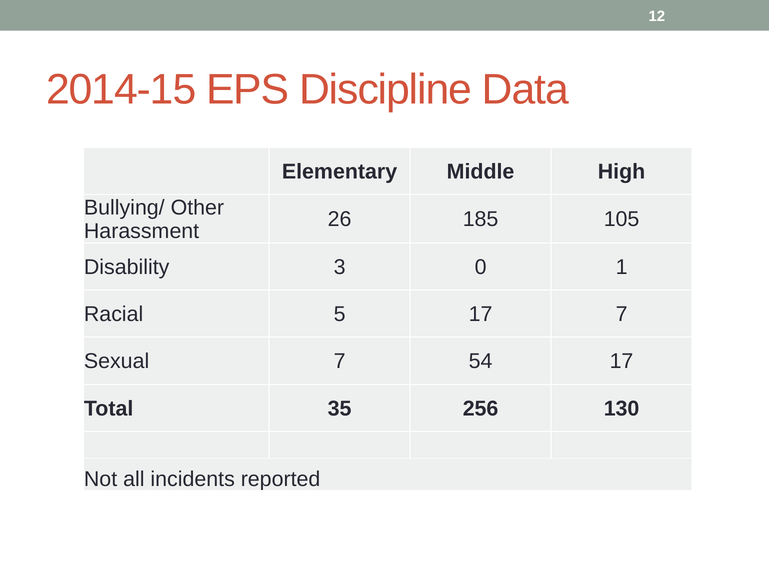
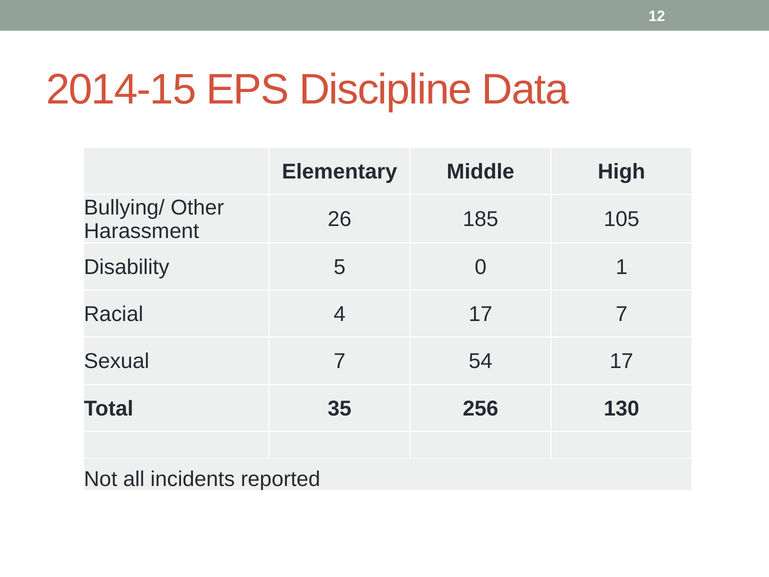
3: 3 -> 5
5: 5 -> 4
